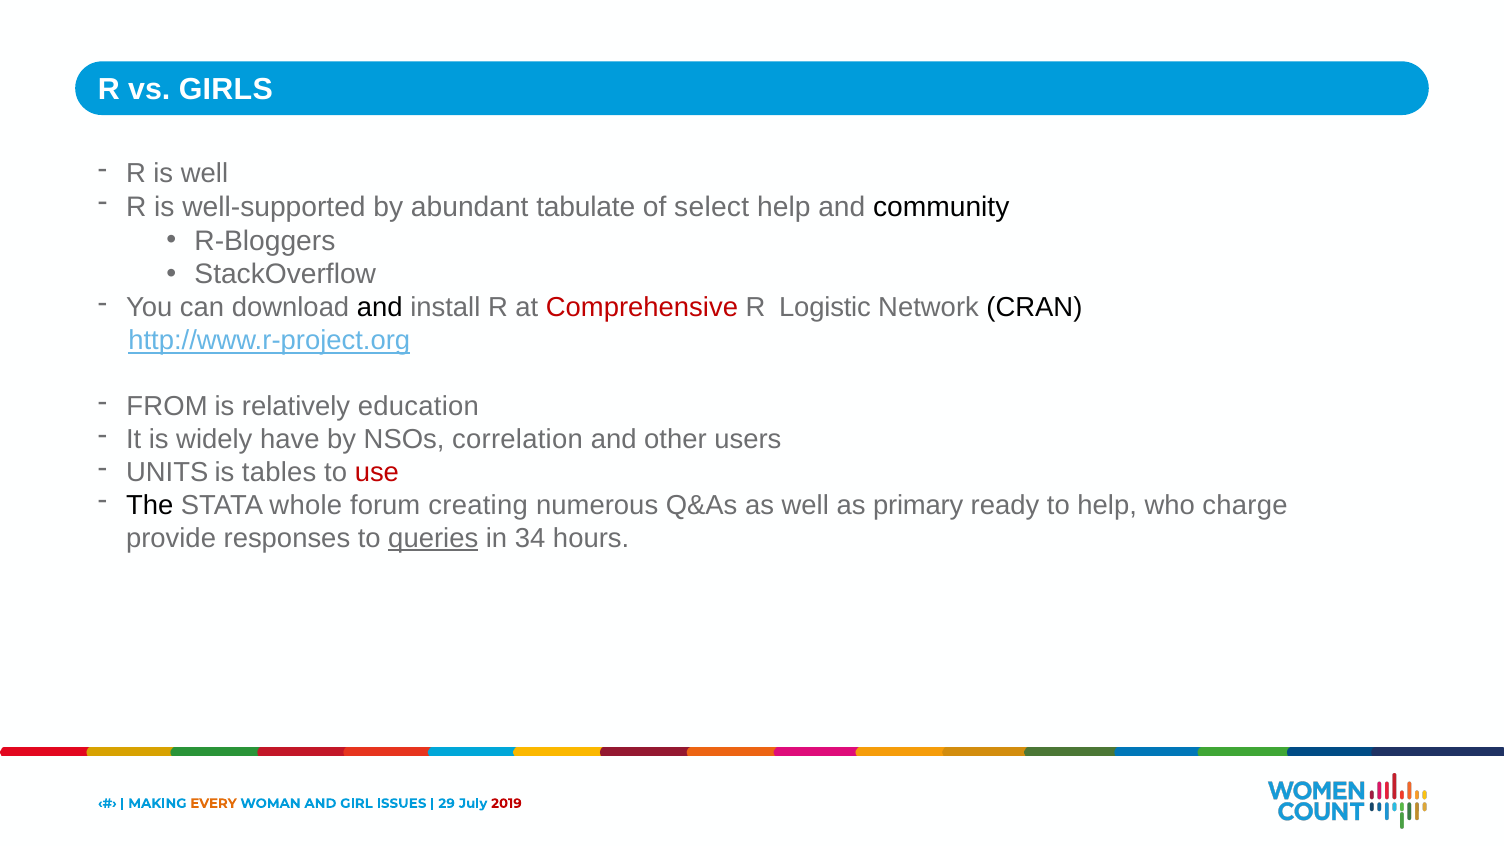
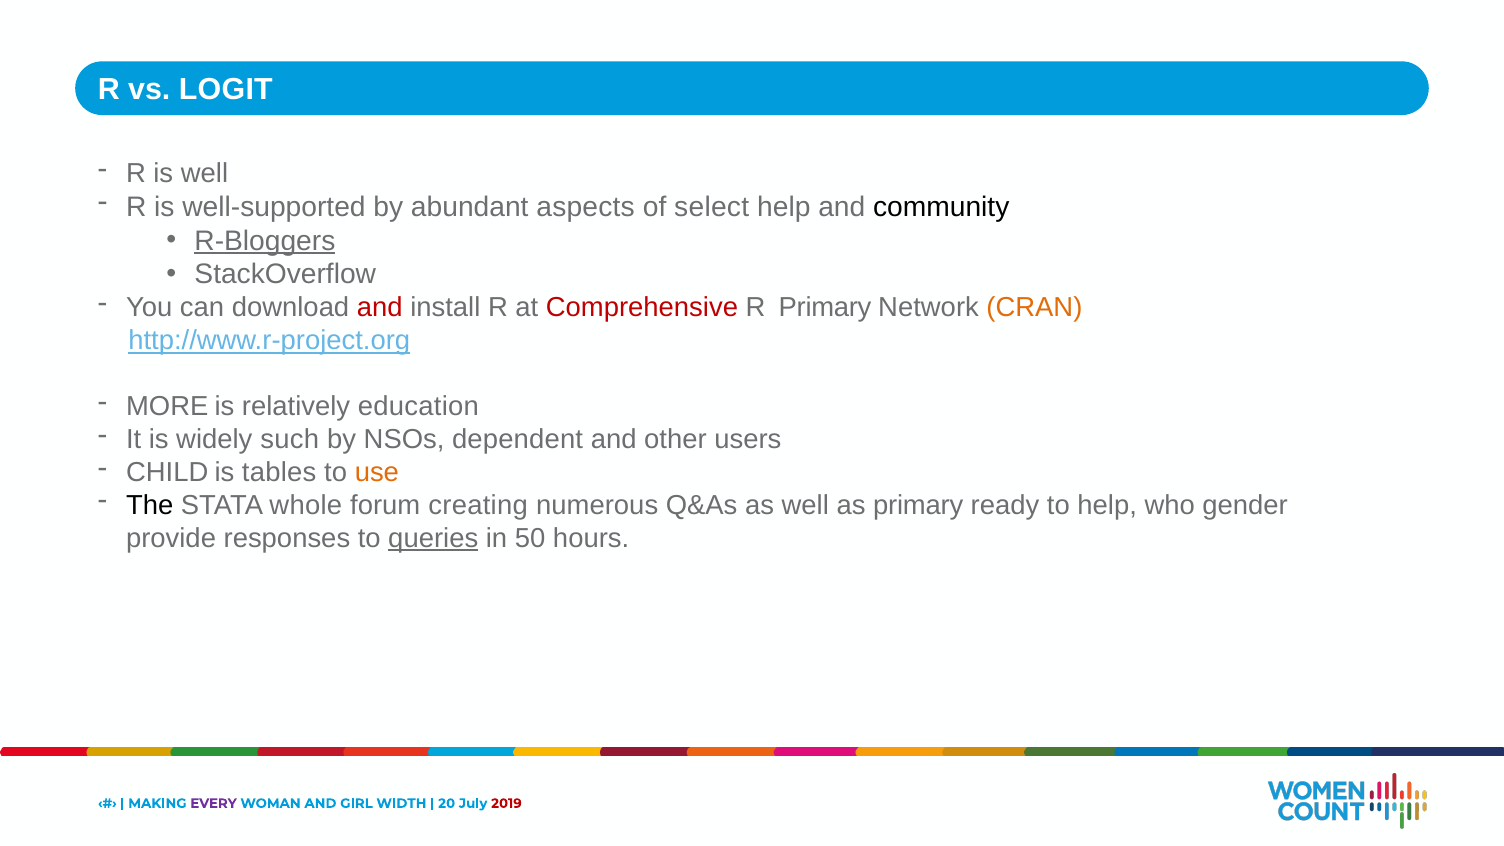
GIRLS: GIRLS -> LOGIT
tabulate: tabulate -> aspects
R-Bloggers underline: none -> present
and at (380, 308) colour: black -> red
R Logistic: Logistic -> Primary
CRAN colour: black -> orange
FROM: FROM -> MORE
have: have -> such
correlation: correlation -> dependent
UNITS: UNITS -> CHILD
use colour: red -> orange
charge: charge -> gender
34: 34 -> 50
EVERY colour: orange -> purple
ISSUES: ISSUES -> WIDTH
29: 29 -> 20
